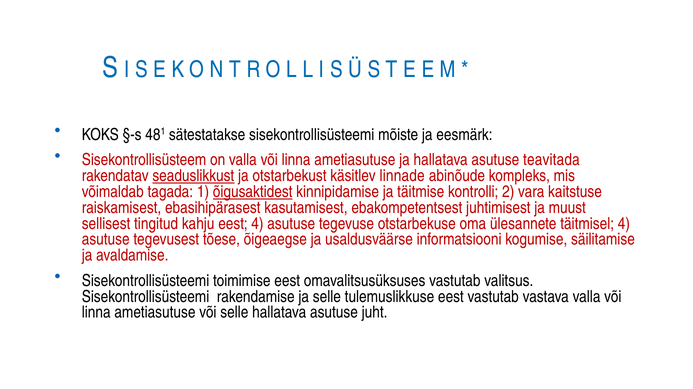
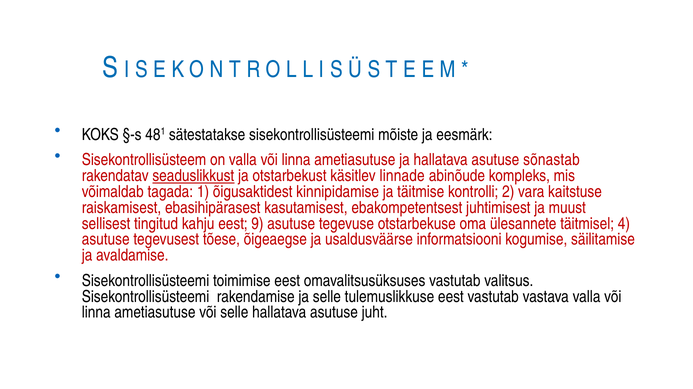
teavitada: teavitada -> sõnastab
õigusaktidest underline: present -> none
eest 4: 4 -> 9
